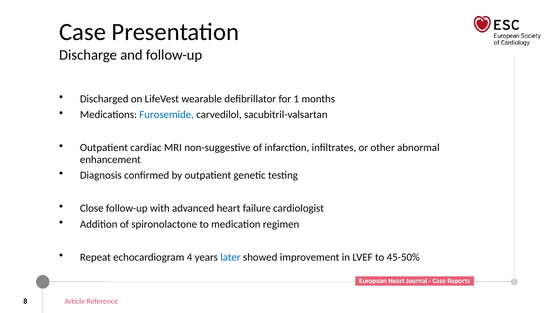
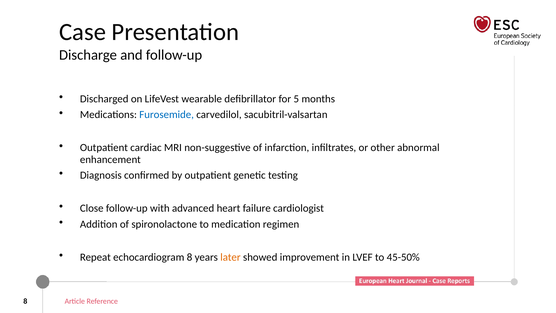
1: 1 -> 5
echocardiogram 4: 4 -> 8
later colour: blue -> orange
